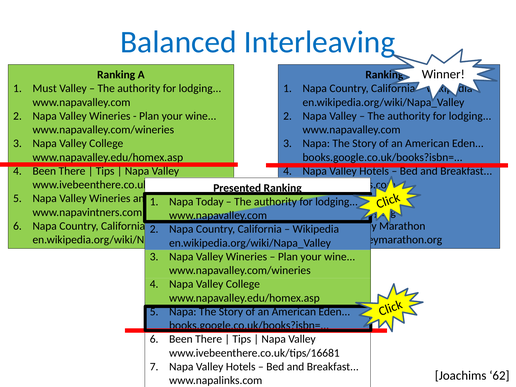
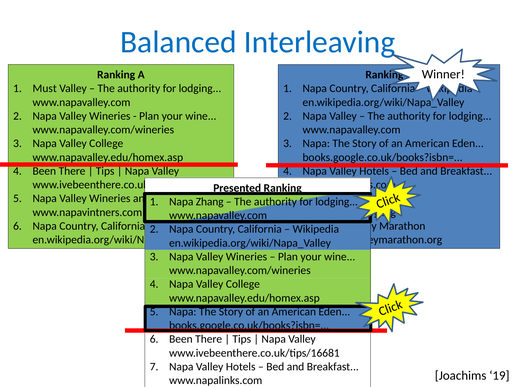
Today: Today -> Zhang
62: 62 -> 19
